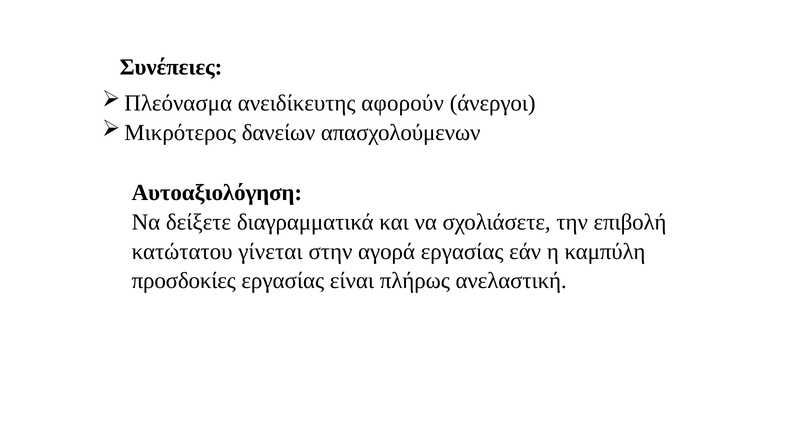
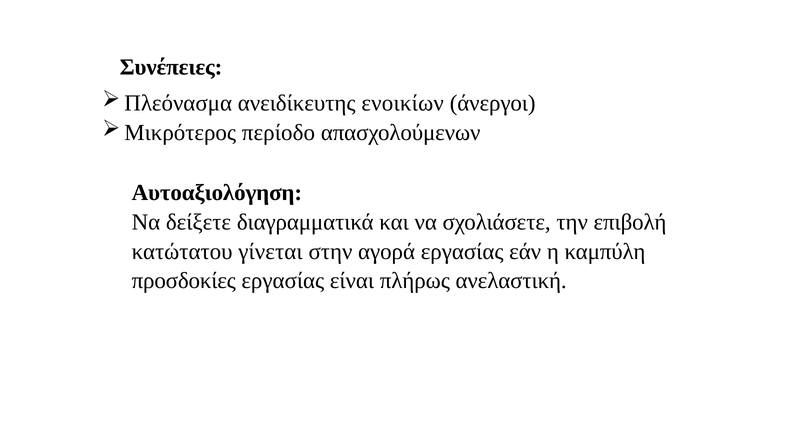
αφορούν: αφορούν -> ενοικίων
δανείων: δανείων -> περίοδο
